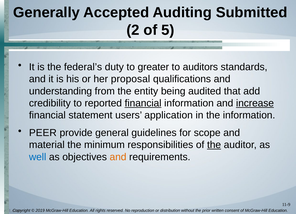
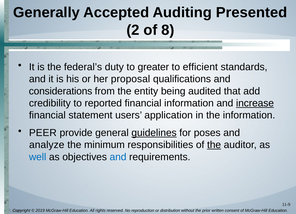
Submitted: Submitted -> Presented
5: 5 -> 8
auditors: auditors -> efficient
understanding: understanding -> considerations
financial at (143, 103) underline: present -> none
guidelines underline: none -> present
scope: scope -> poses
material: material -> analyze
and at (118, 157) colour: orange -> blue
